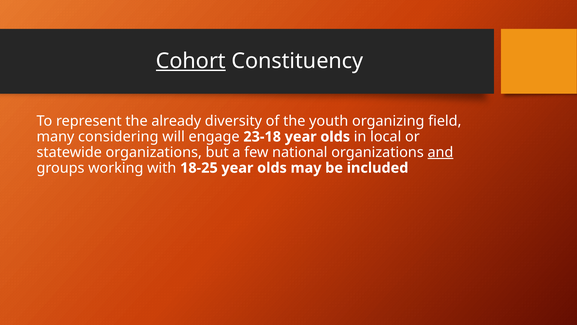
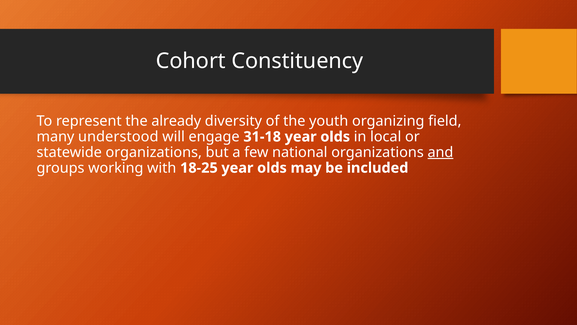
Cohort underline: present -> none
considering: considering -> understood
23-18: 23-18 -> 31-18
